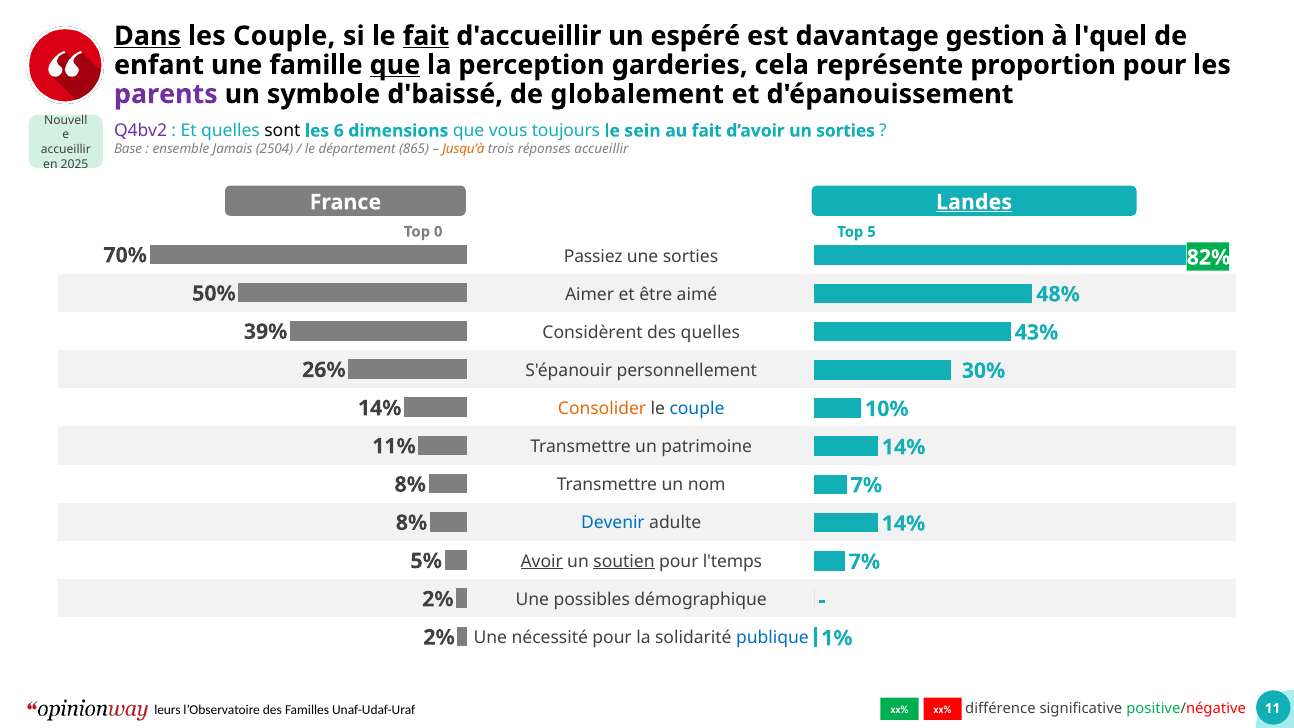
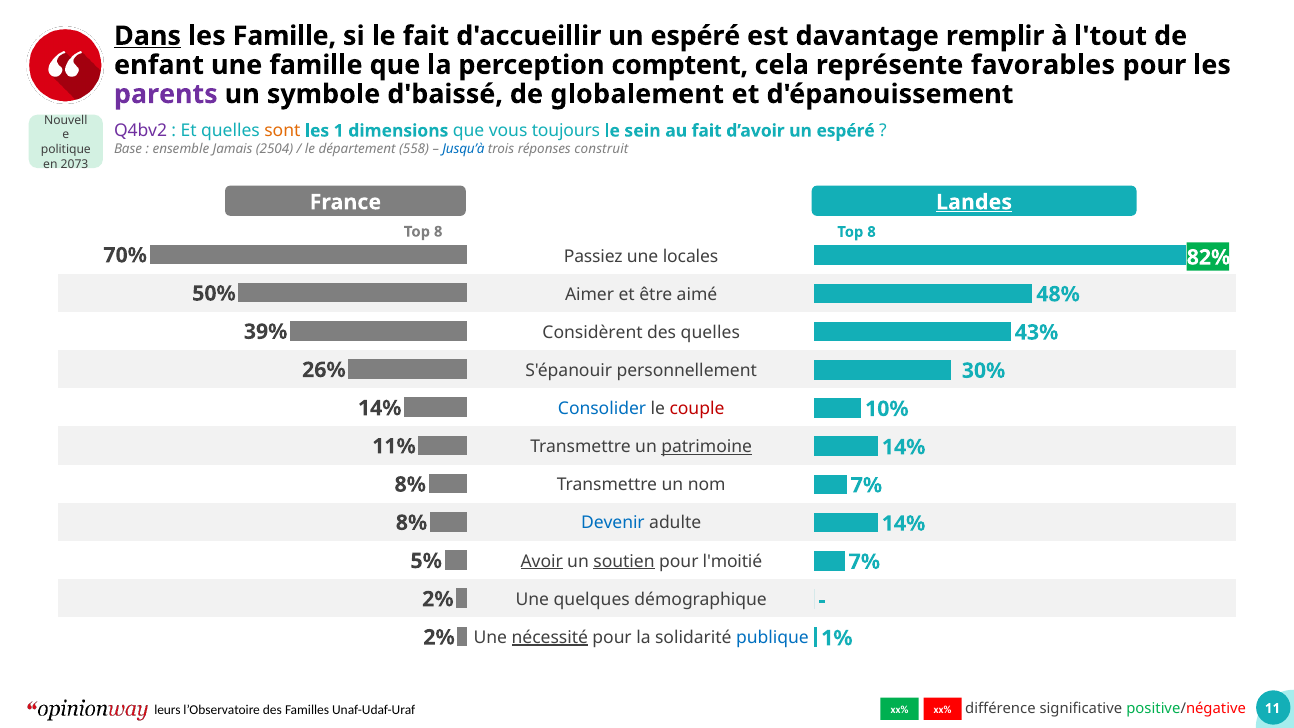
les Couple: Couple -> Famille
fait at (426, 36) underline: present -> none
gestion: gestion -> remplir
l'quel: l'quel -> l'tout
que at (395, 65) underline: present -> none
garderies: garderies -> comptent
proportion: proportion -> favorables
sont colour: black -> orange
6: 6 -> 1
d’avoir un sorties: sorties -> espéré
865: 865 -> 558
Jusqu’à colour: orange -> blue
réponses accueillir: accueillir -> construit
accueillir at (66, 149): accueillir -> politique
2025: 2025 -> 2073
0 at (438, 232): 0 -> 8
5 at (872, 232): 5 -> 8
une sorties: sorties -> locales
Consolider colour: orange -> blue
couple at (697, 409) colour: blue -> red
patrimoine underline: none -> present
l'temps: l'temps -> l'moitié
possibles: possibles -> quelques
nécessité underline: none -> present
